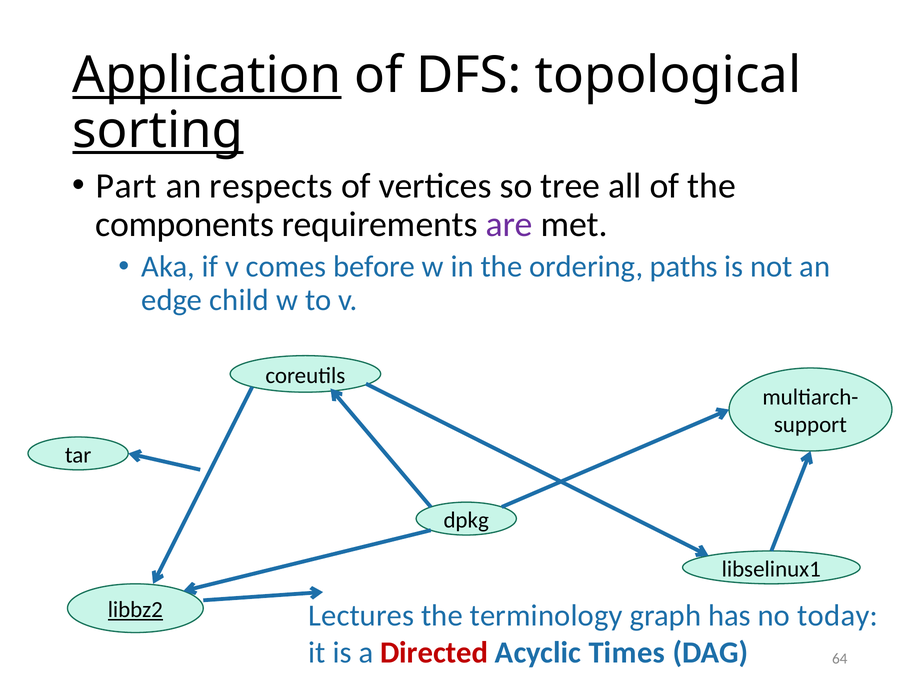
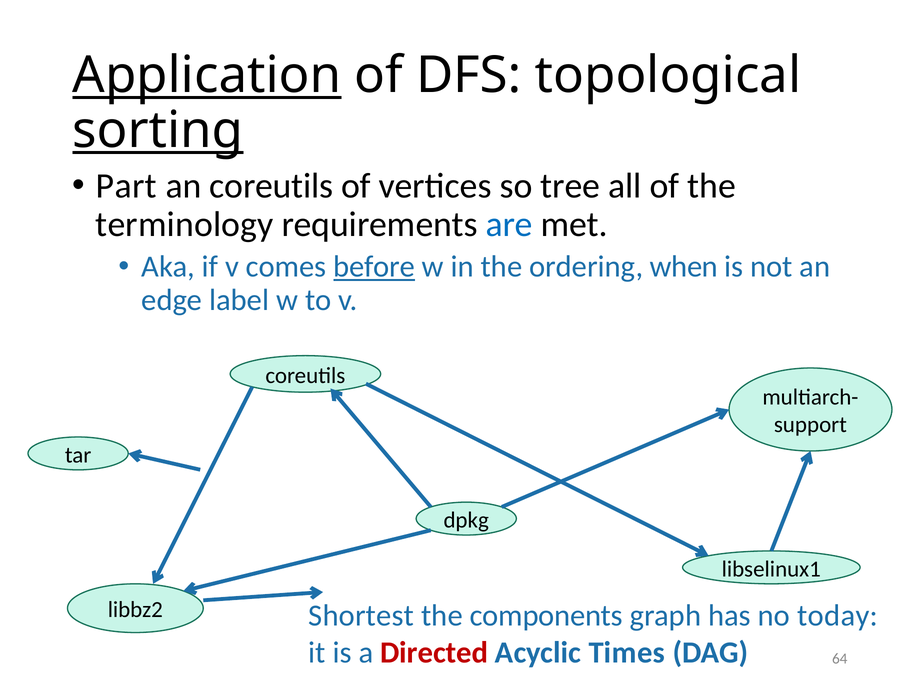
an respects: respects -> coreutils
components: components -> terminology
are colour: purple -> blue
before underline: none -> present
paths: paths -> when
child: child -> label
libbz2 underline: present -> none
Lectures: Lectures -> Shortest
terminology: terminology -> components
